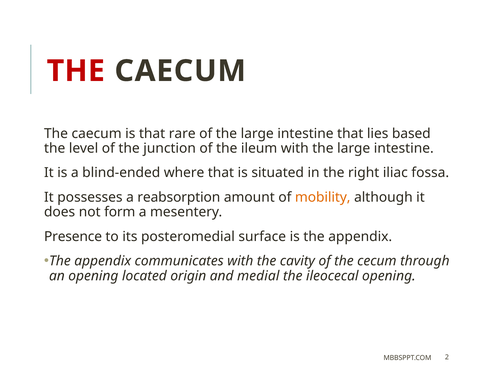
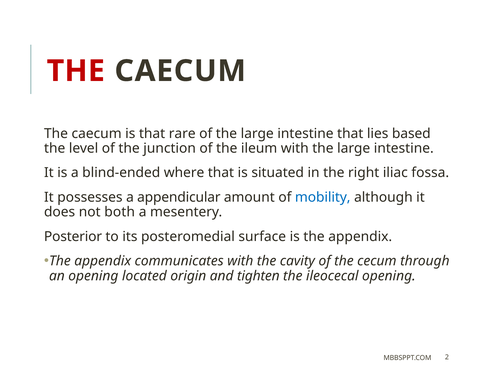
reabsorption: reabsorption -> appendicular
mobility colour: orange -> blue
form: form -> both
Presence: Presence -> Posterior
medial: medial -> tighten
